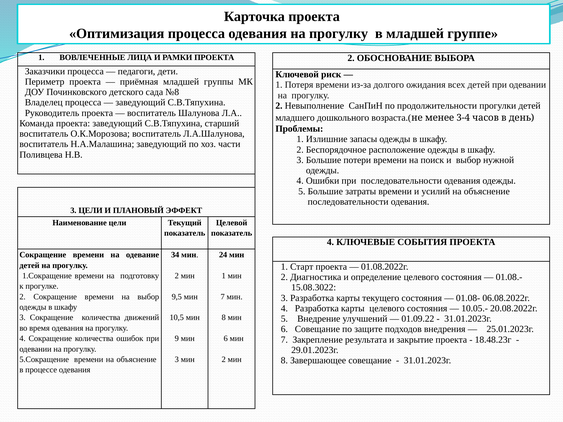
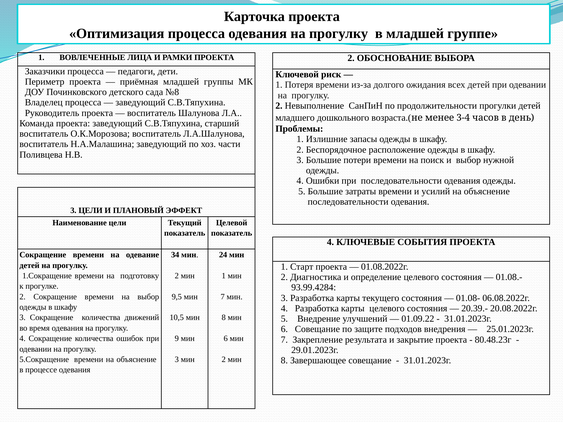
15.08.3022: 15.08.3022 -> 93.99.4284
10.05.-: 10.05.- -> 20.39.-
18.48.23г: 18.48.23г -> 80.48.23г
